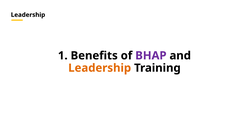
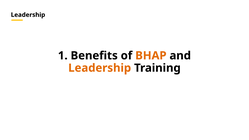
BHAP colour: purple -> orange
